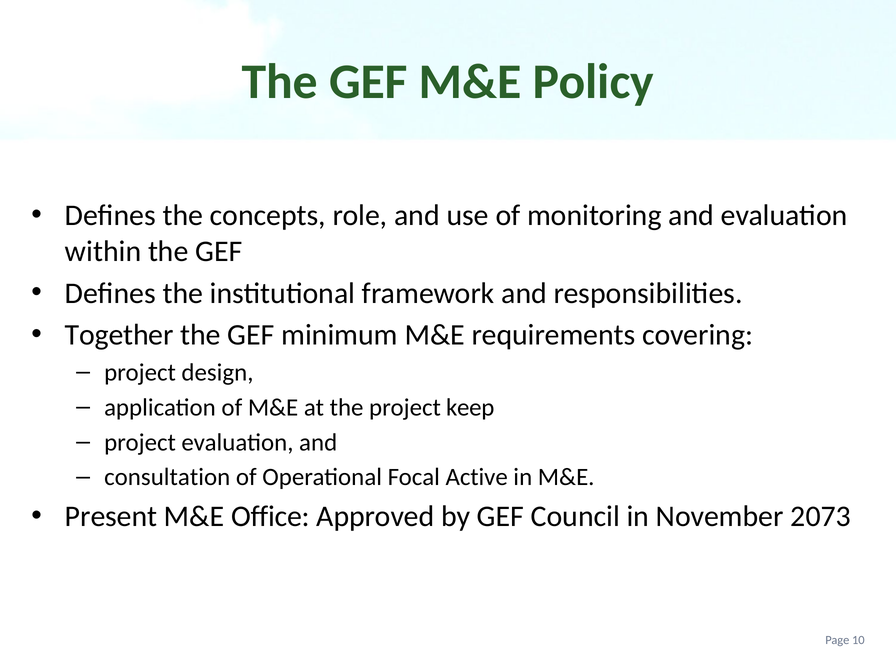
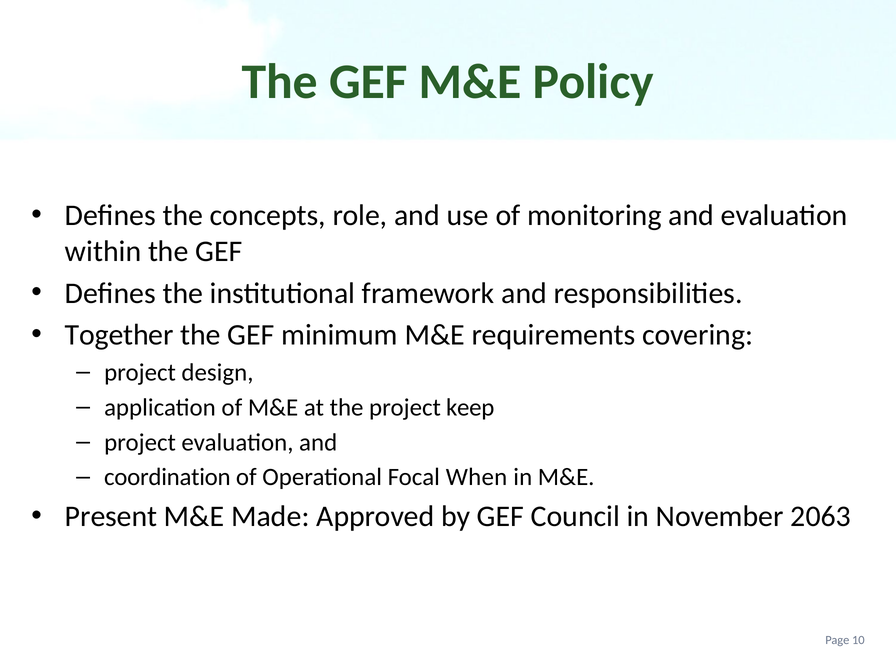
consultation: consultation -> coordination
Active: Active -> When
Office: Office -> Made
2073: 2073 -> 2063
